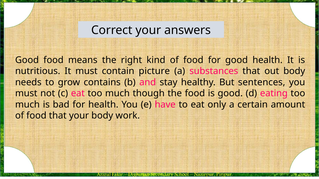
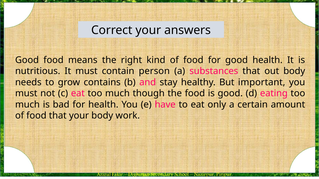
picture: picture -> person
sentences: sentences -> important
